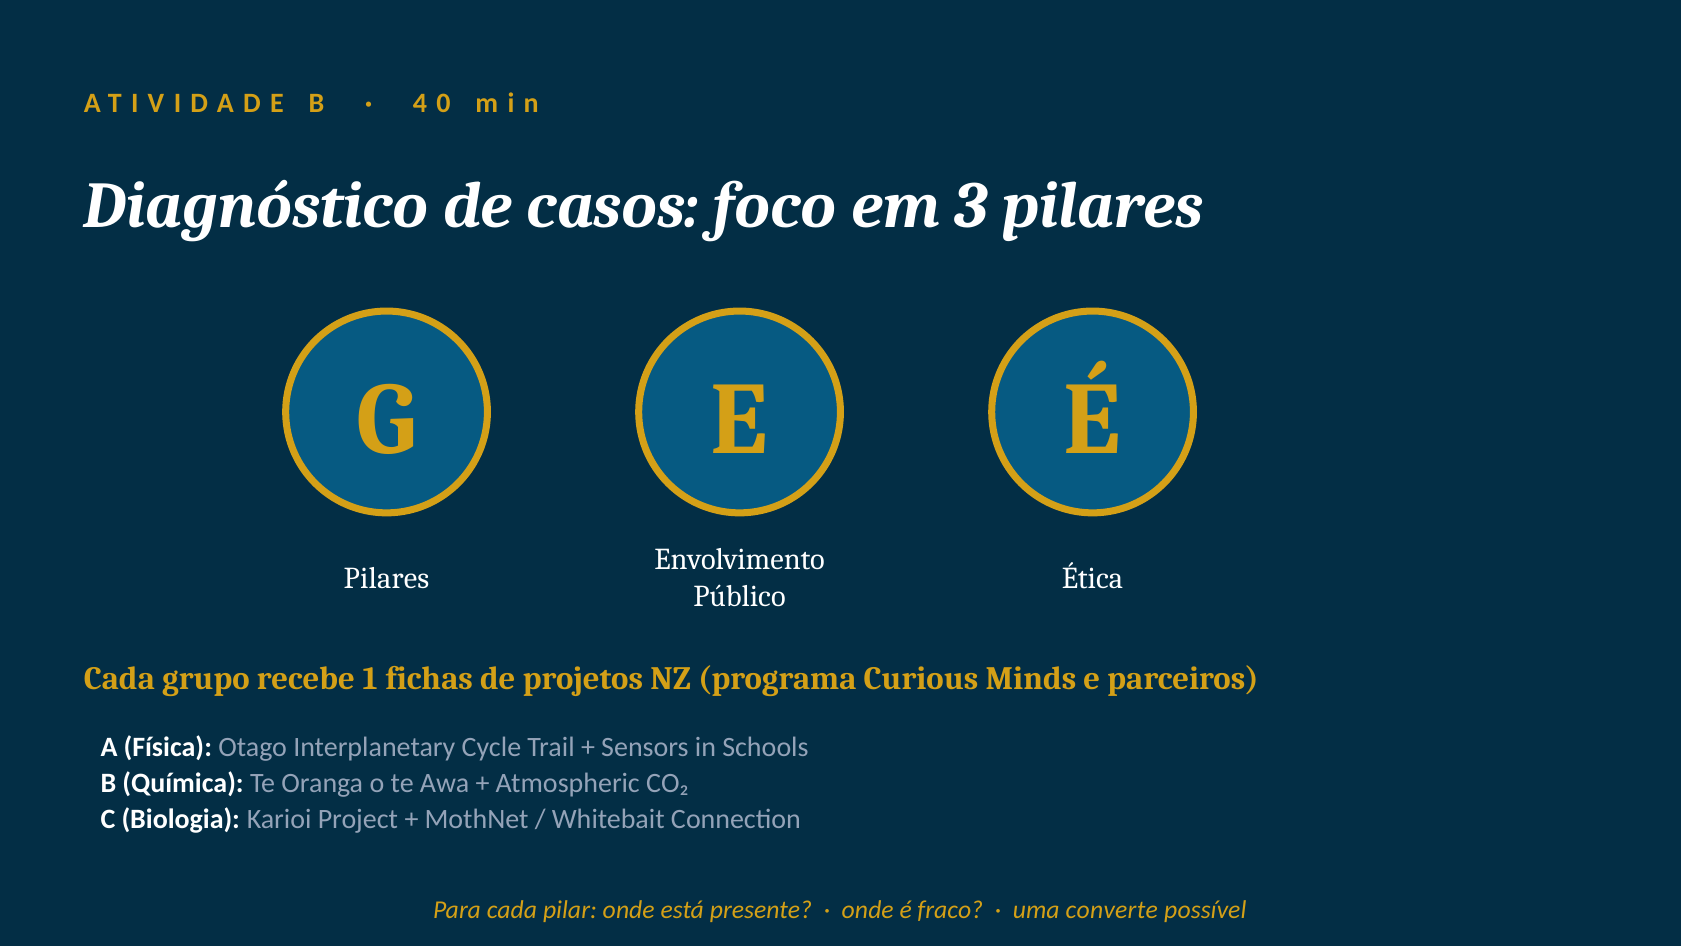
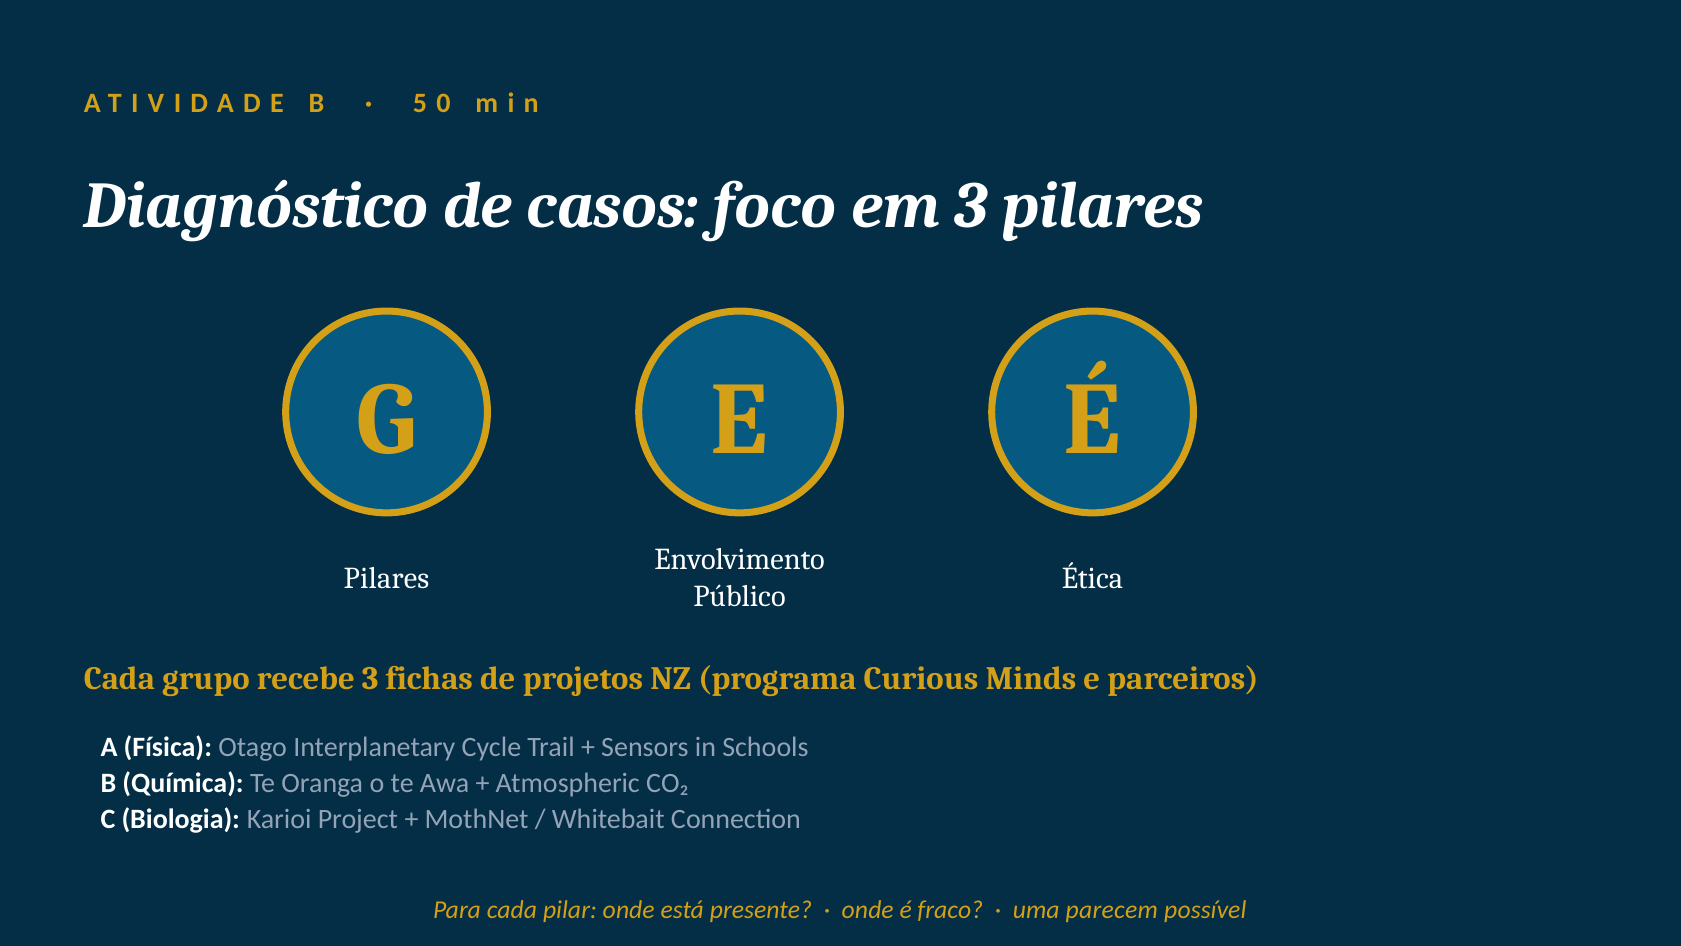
4: 4 -> 5
recebe 1: 1 -> 3
converte: converte -> parecem
